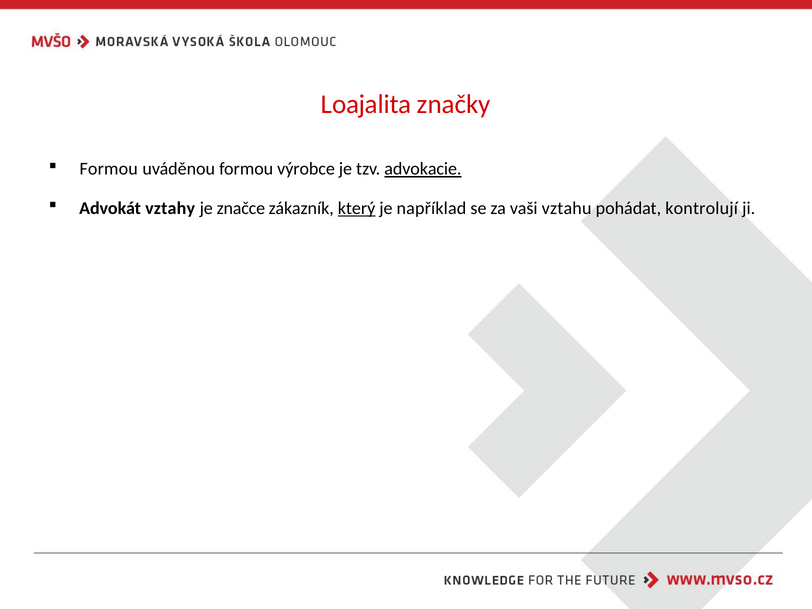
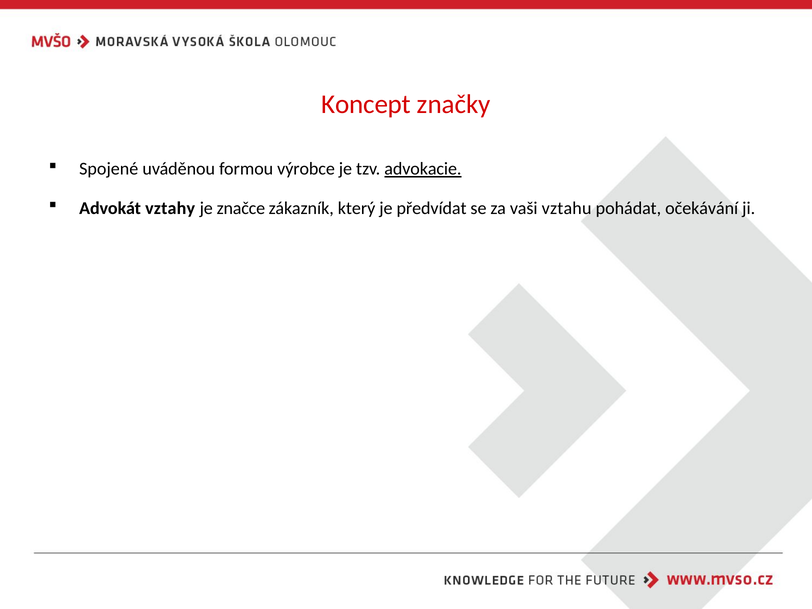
Loajalita: Loajalita -> Koncept
Formou at (109, 169): Formou -> Spojené
který underline: present -> none
například: například -> předvídat
kontrolují: kontrolují -> očekávání
